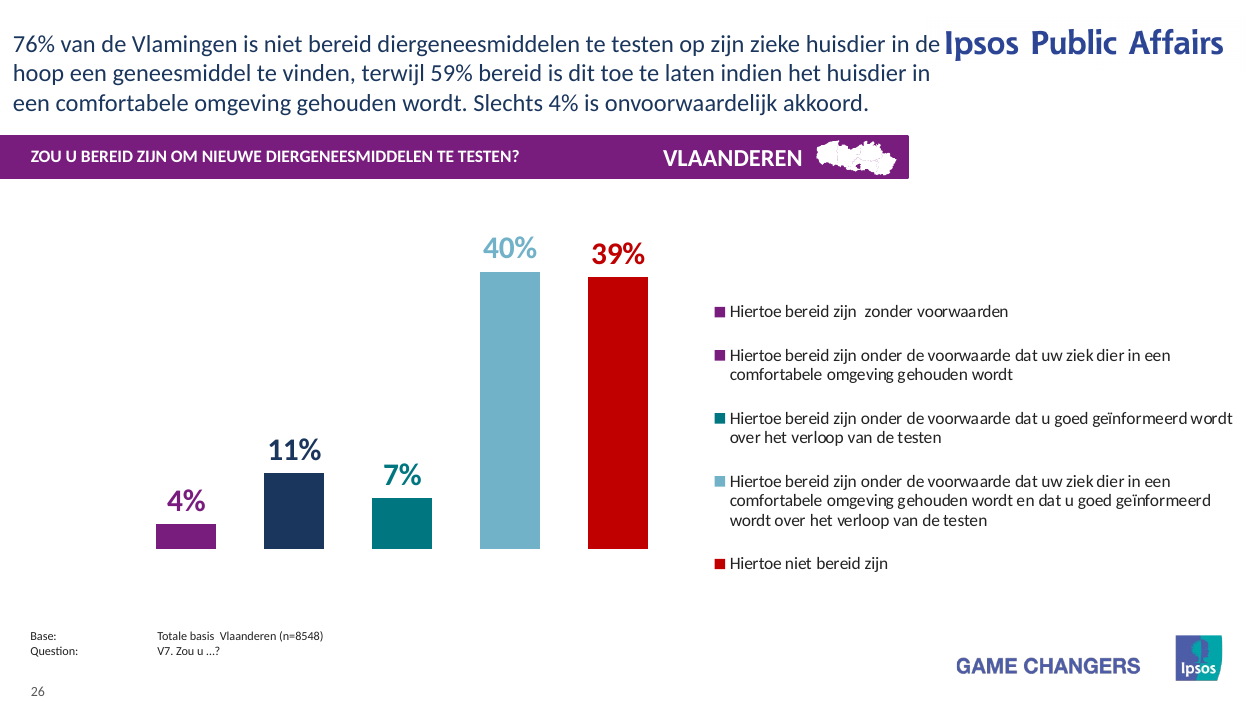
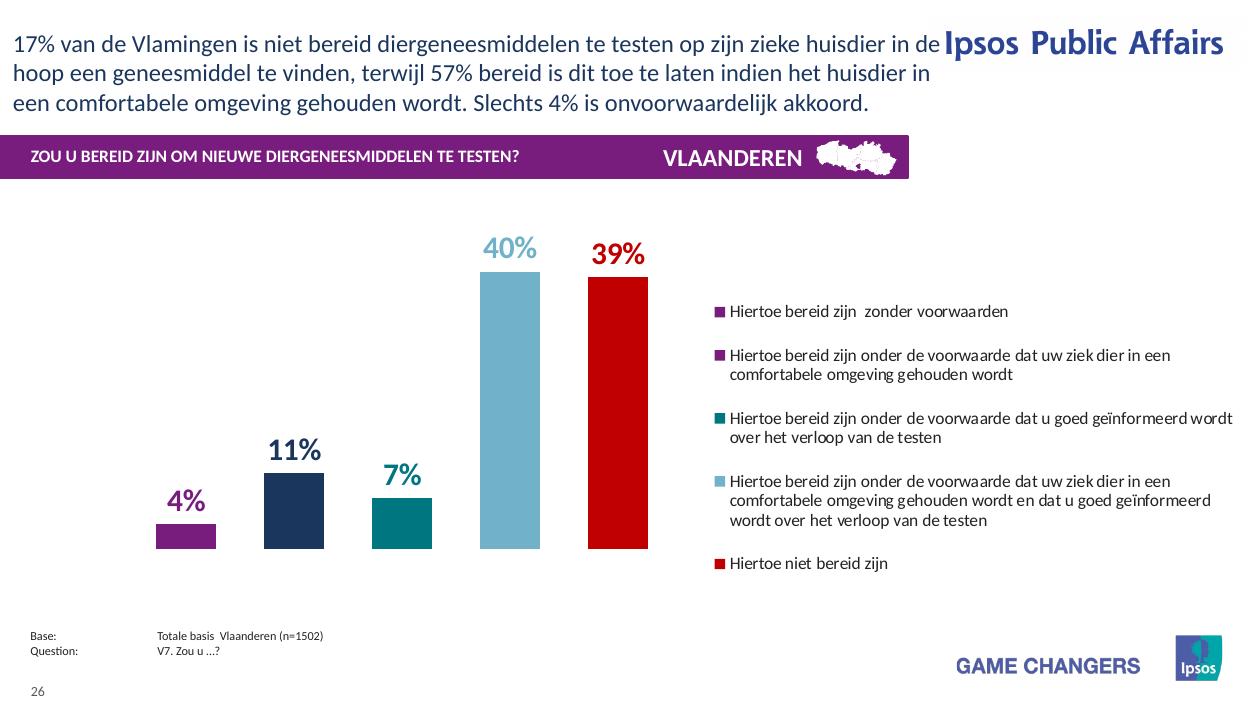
76%: 76% -> 17%
59%: 59% -> 57%
n=8548: n=8548 -> n=1502
